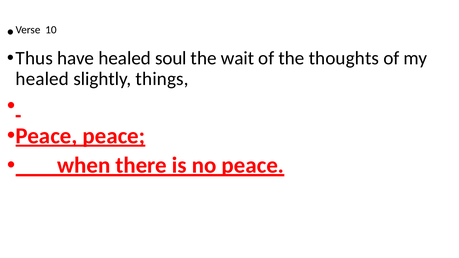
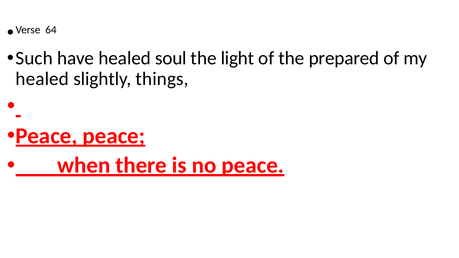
10: 10 -> 64
Thus: Thus -> Such
wait: wait -> light
thoughts: thoughts -> prepared
